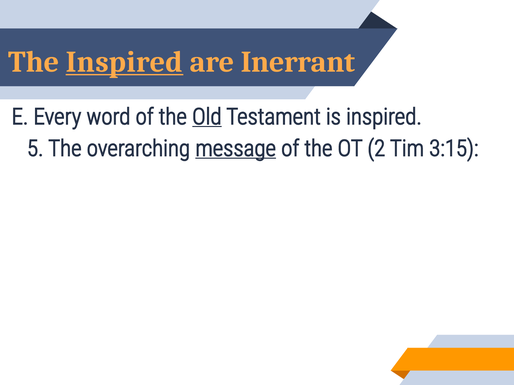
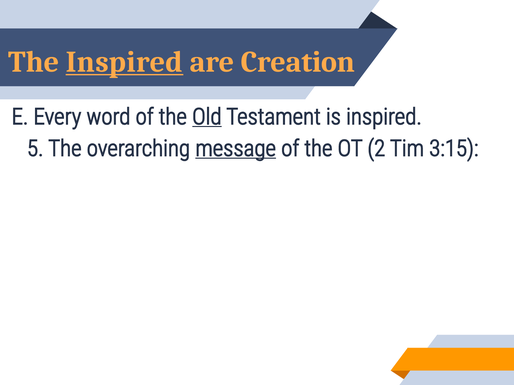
Inerrant: Inerrant -> Creation
